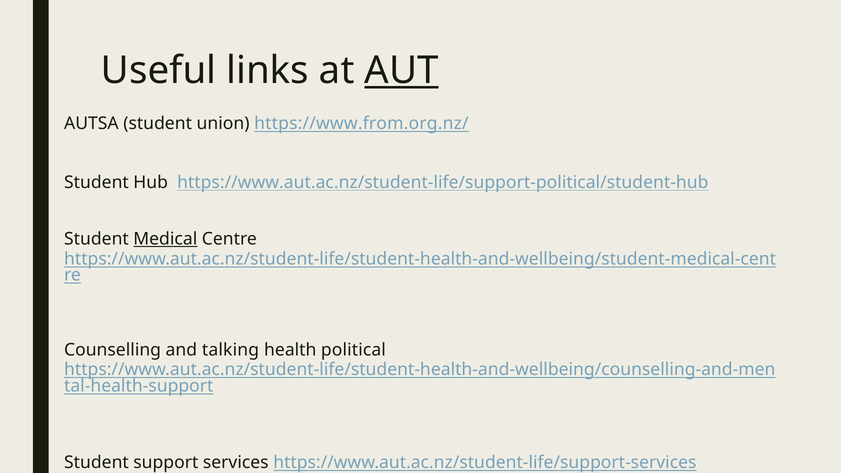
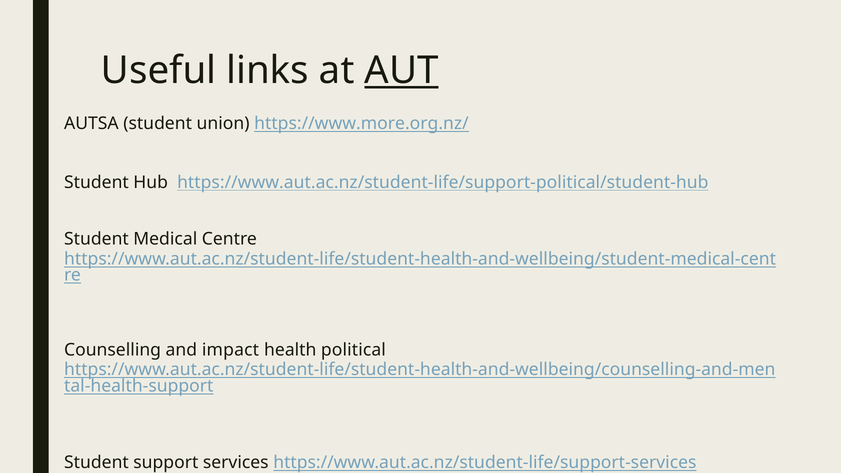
https://www.from.org.nz/: https://www.from.org.nz/ -> https://www.more.org.nz/
Medical underline: present -> none
talking: talking -> impact
